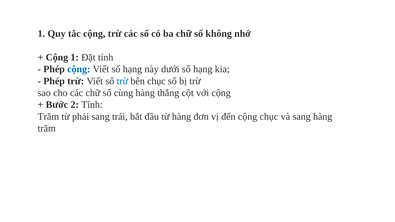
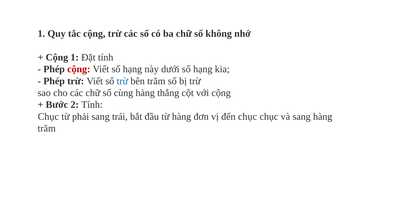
cộng at (79, 69) colour: blue -> red
bên chục: chục -> trăm
Trăm at (48, 117): Trăm -> Chục
đến cộng: cộng -> chục
